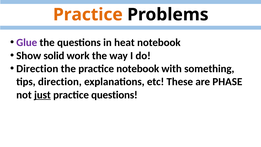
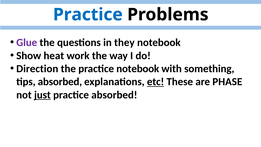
Practice at (88, 15) colour: orange -> blue
heat: heat -> they
solid: solid -> heat
tips direction: direction -> absorbed
etc underline: none -> present
practice questions: questions -> absorbed
